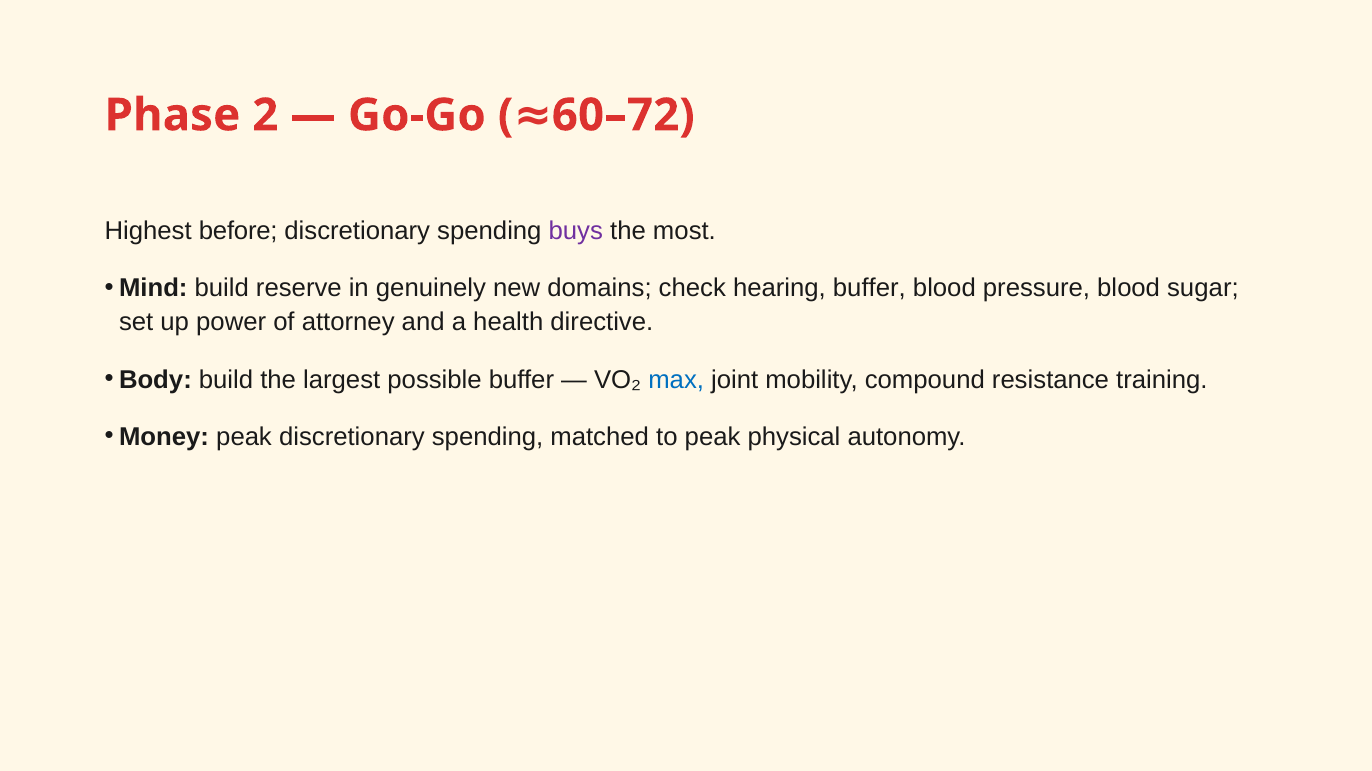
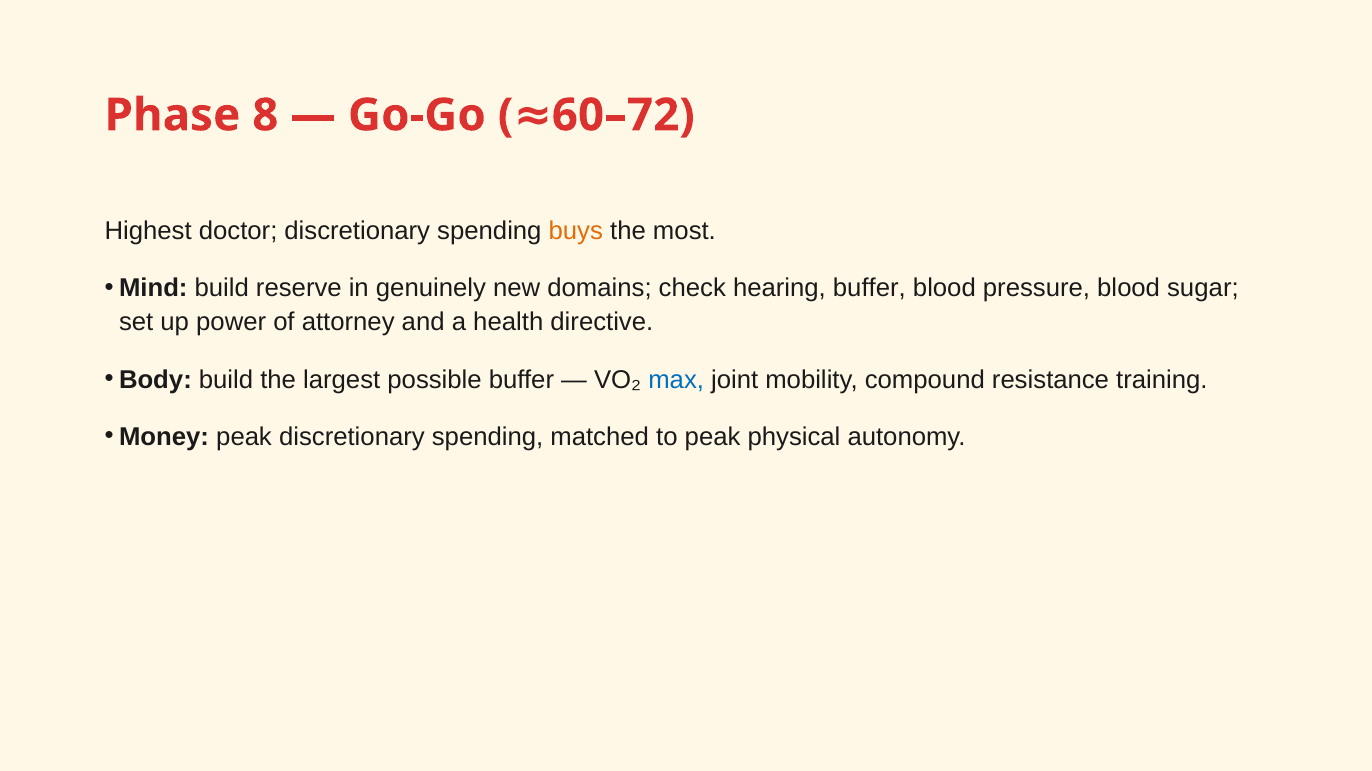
2: 2 -> 8
before: before -> doctor
buys colour: purple -> orange
